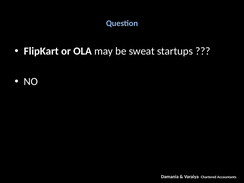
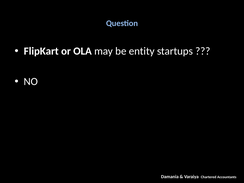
sweat: sweat -> entity
